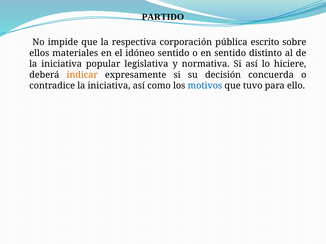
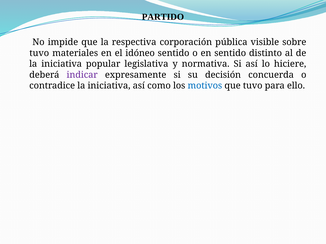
escrito: escrito -> visible
ellos at (39, 53): ellos -> tuvo
indicar colour: orange -> purple
